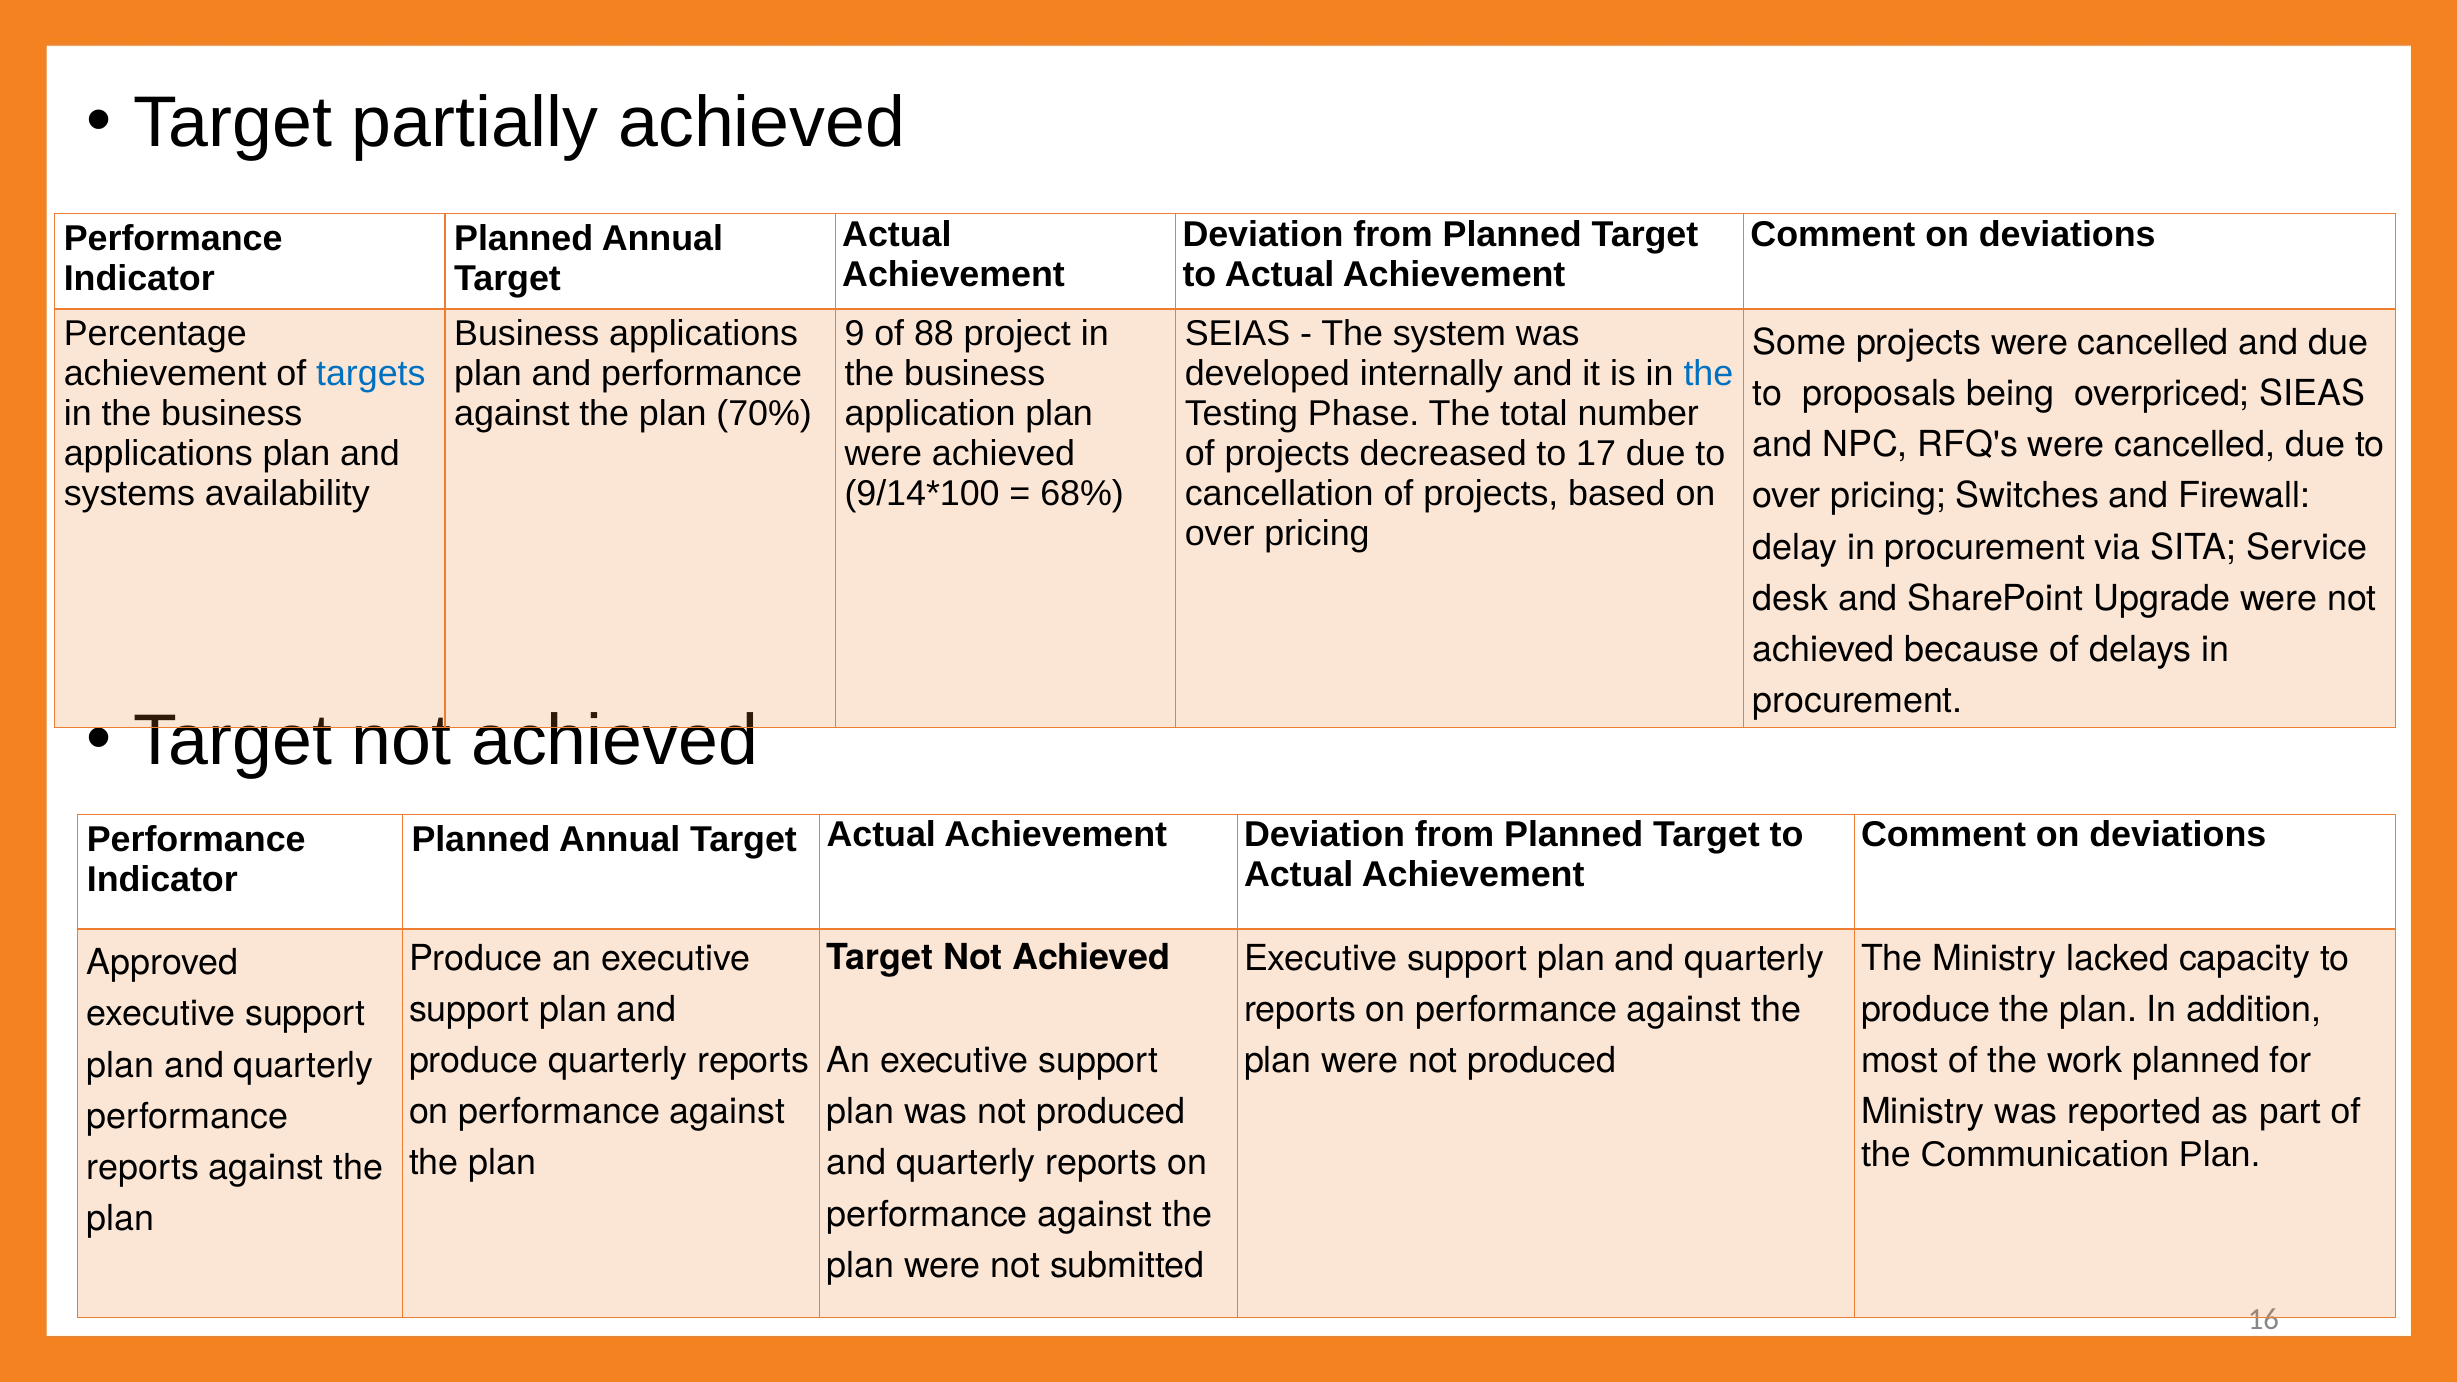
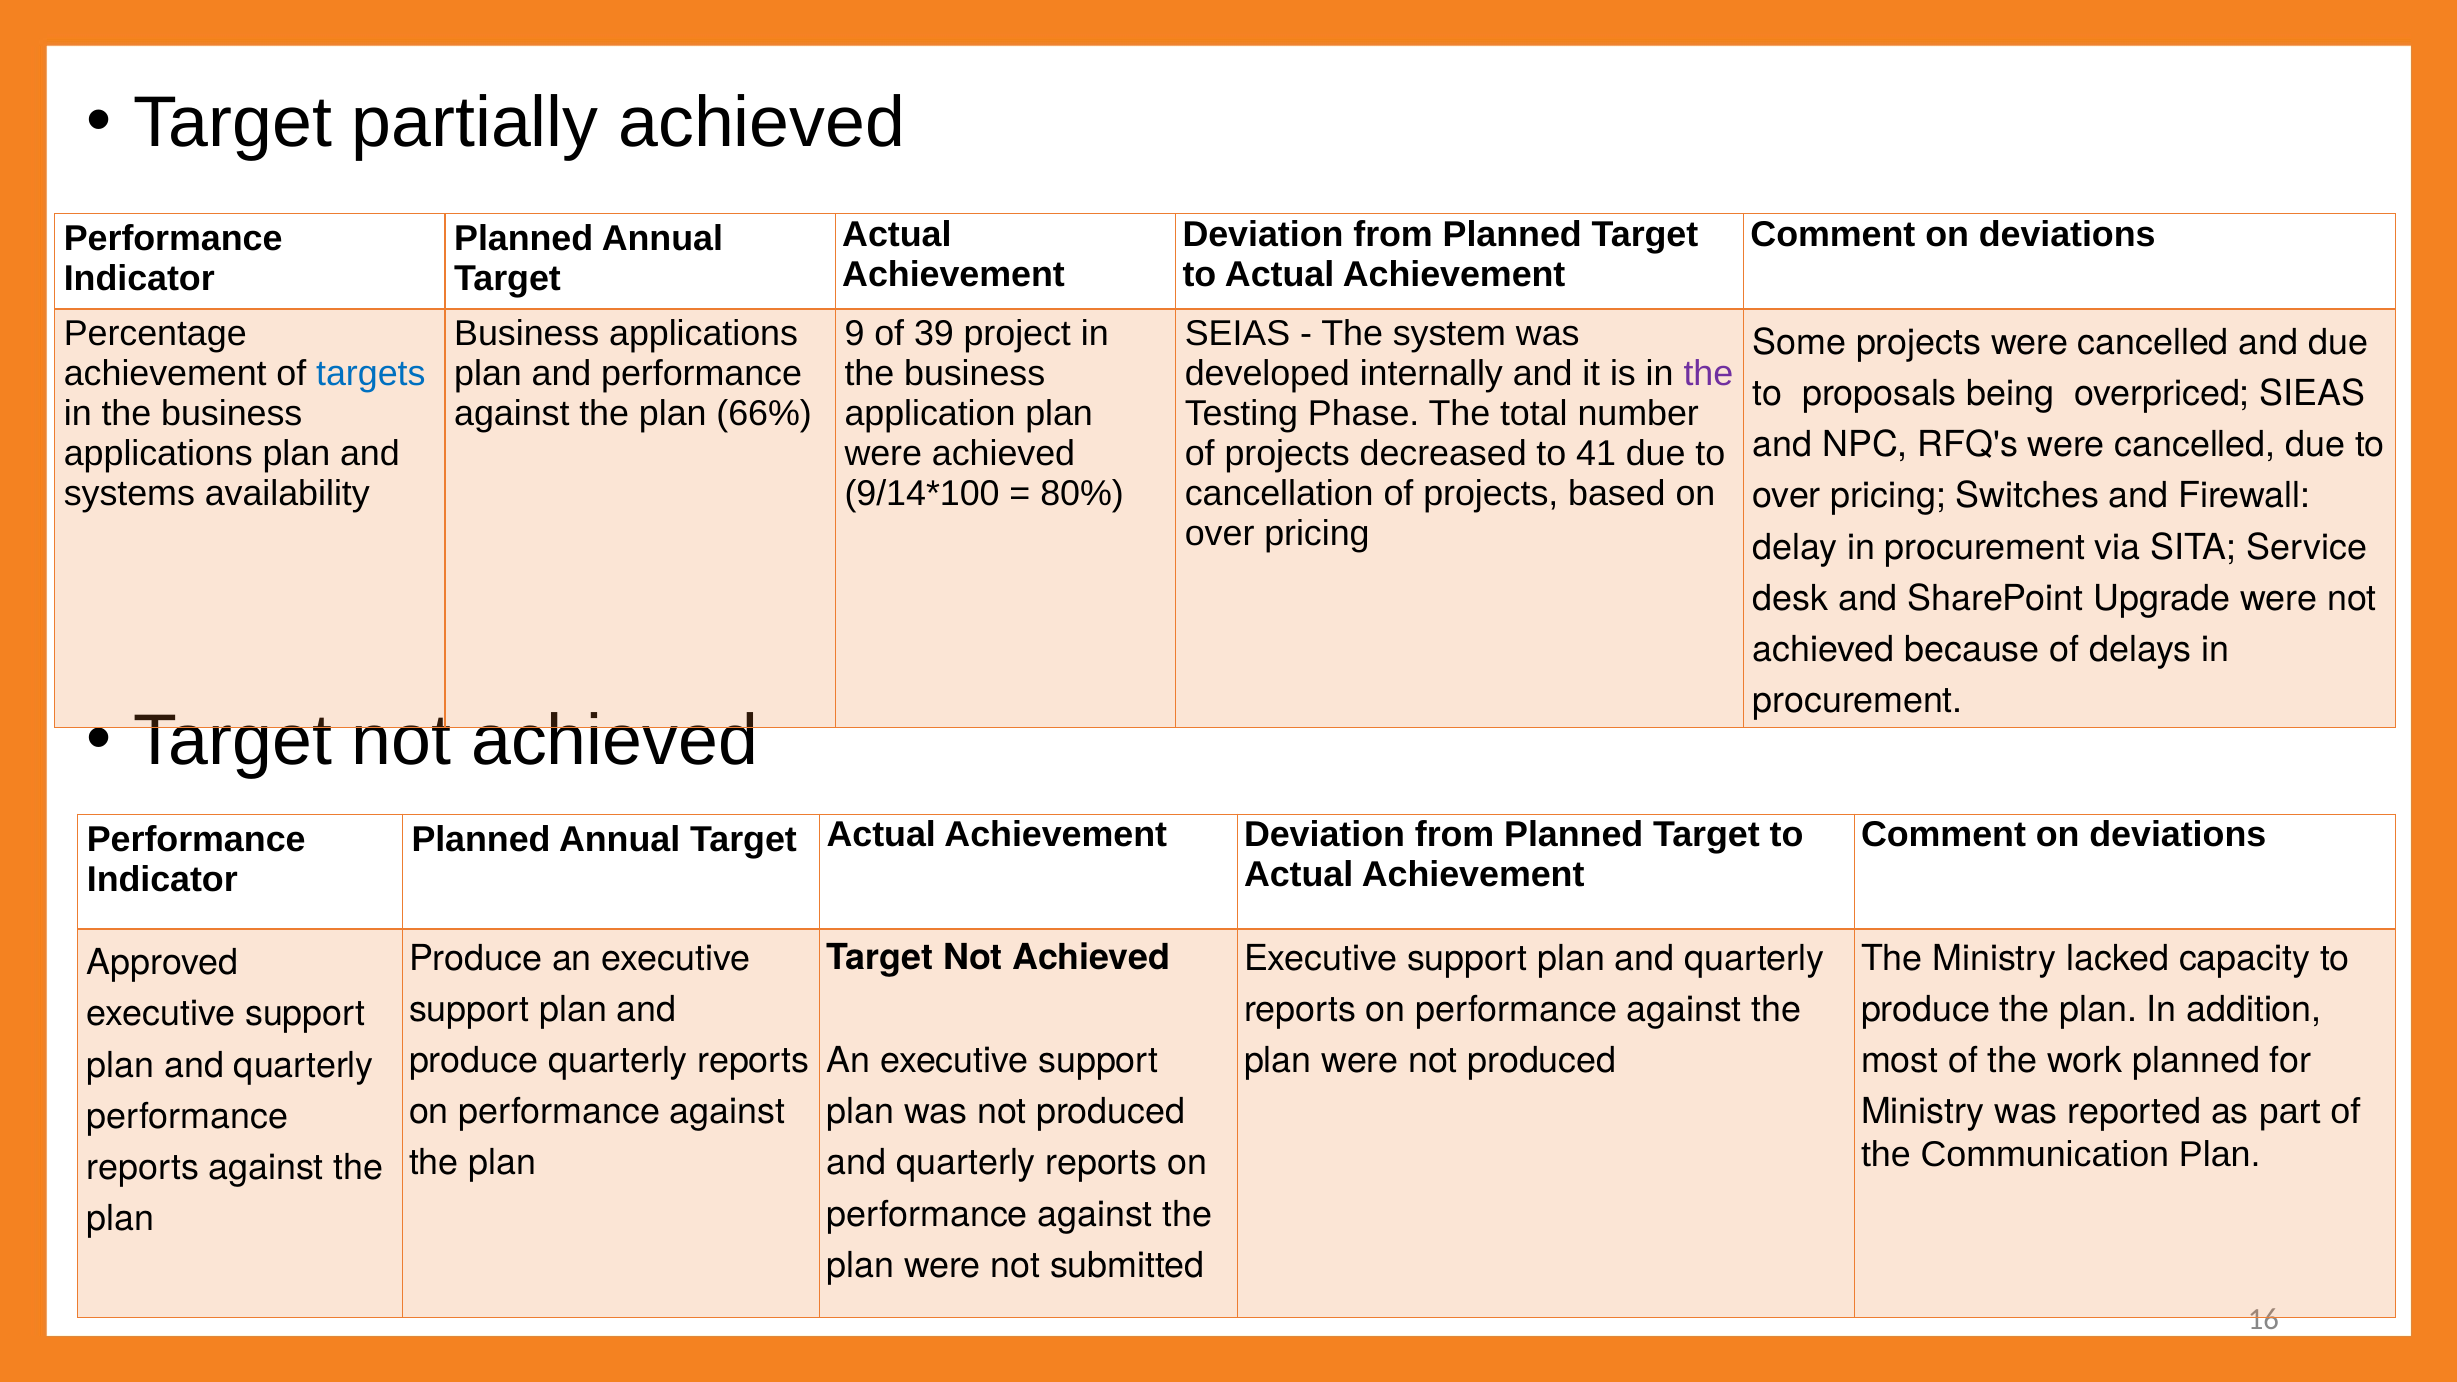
88: 88 -> 39
the at (1708, 374) colour: blue -> purple
70%: 70% -> 66%
17: 17 -> 41
68%: 68% -> 80%
